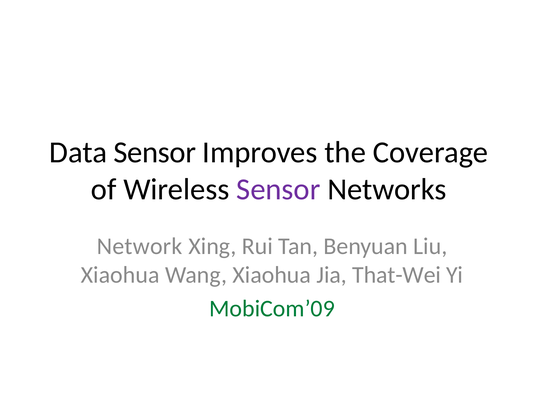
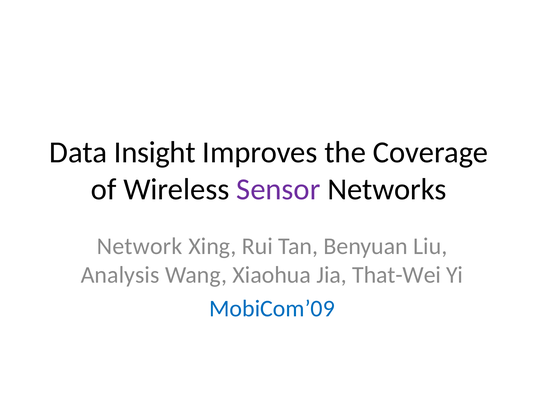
Data Sensor: Sensor -> Insight
Xiaohua at (120, 275): Xiaohua -> Analysis
MobiCom’09 colour: green -> blue
